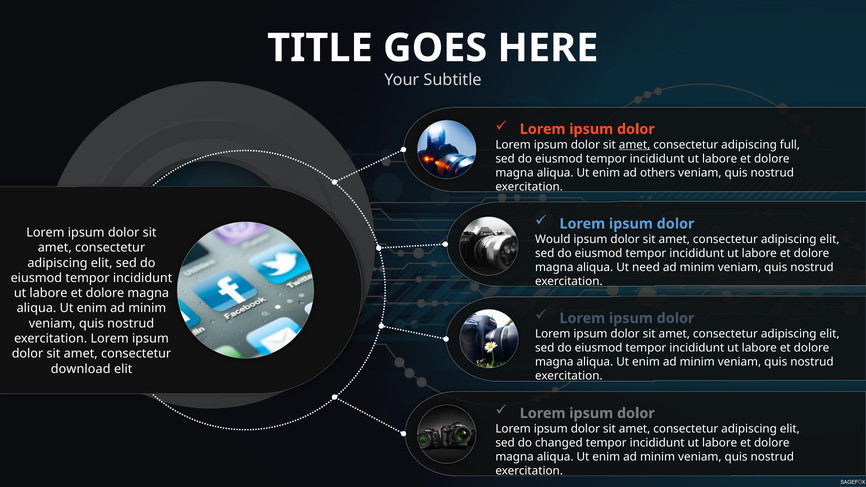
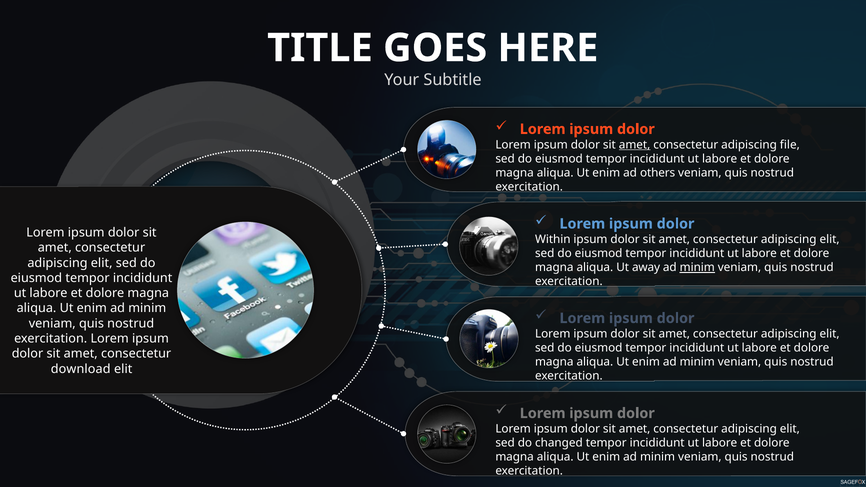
full: full -> file
Would: Would -> Within
need: need -> away
minim at (697, 268) underline: none -> present
